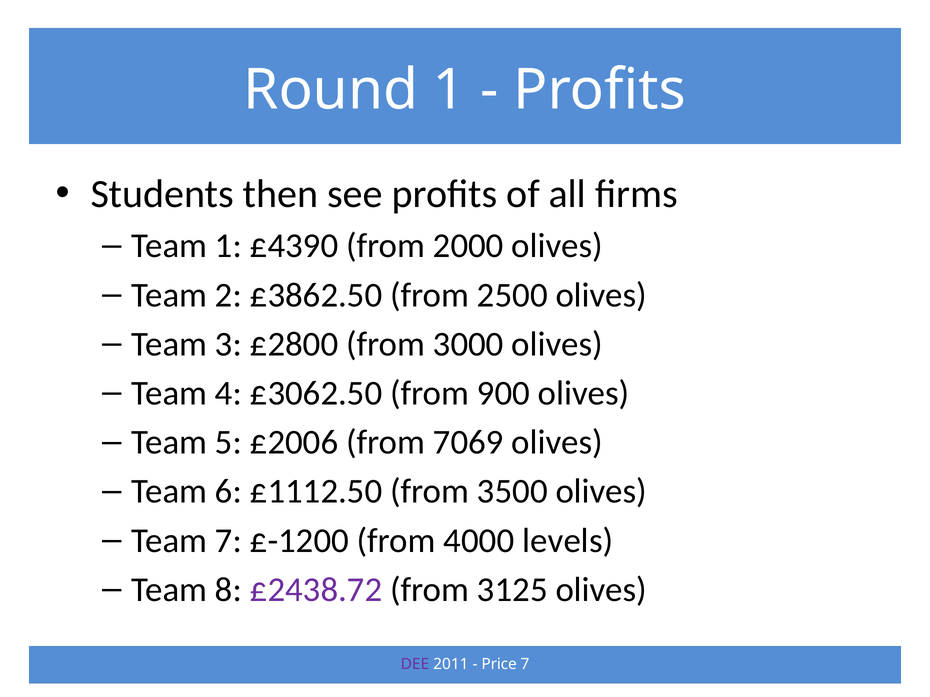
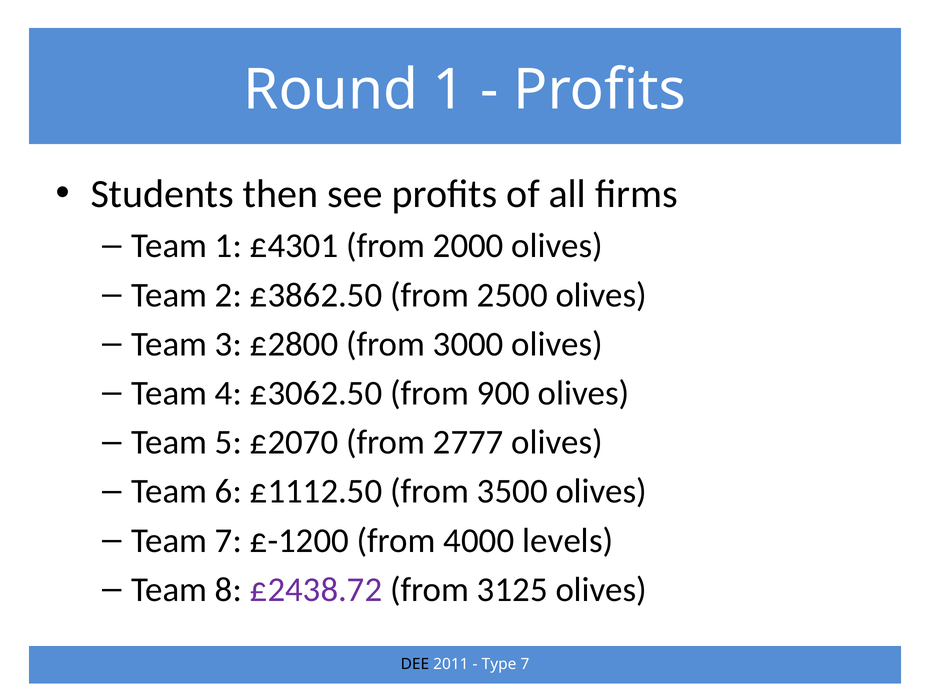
£4390: £4390 -> £4301
£2006: £2006 -> £2070
7069: 7069 -> 2777
DEE colour: purple -> black
Price: Price -> Type
